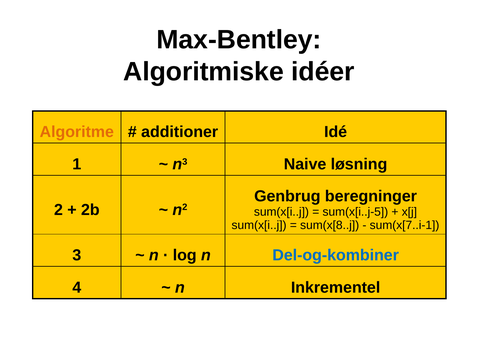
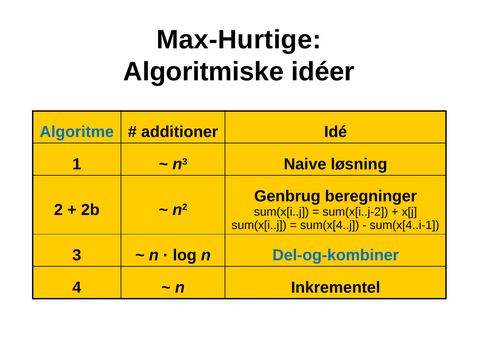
Max-Bentley: Max-Bentley -> Max-Hurtige
Algoritme colour: orange -> blue
sum(x[i..j-5: sum(x[i..j-5 -> sum(x[i..j-2
sum(x[8..j: sum(x[8..j -> sum(x[4..j
sum(x[7..i-1: sum(x[7..i-1 -> sum(x[4..i-1
